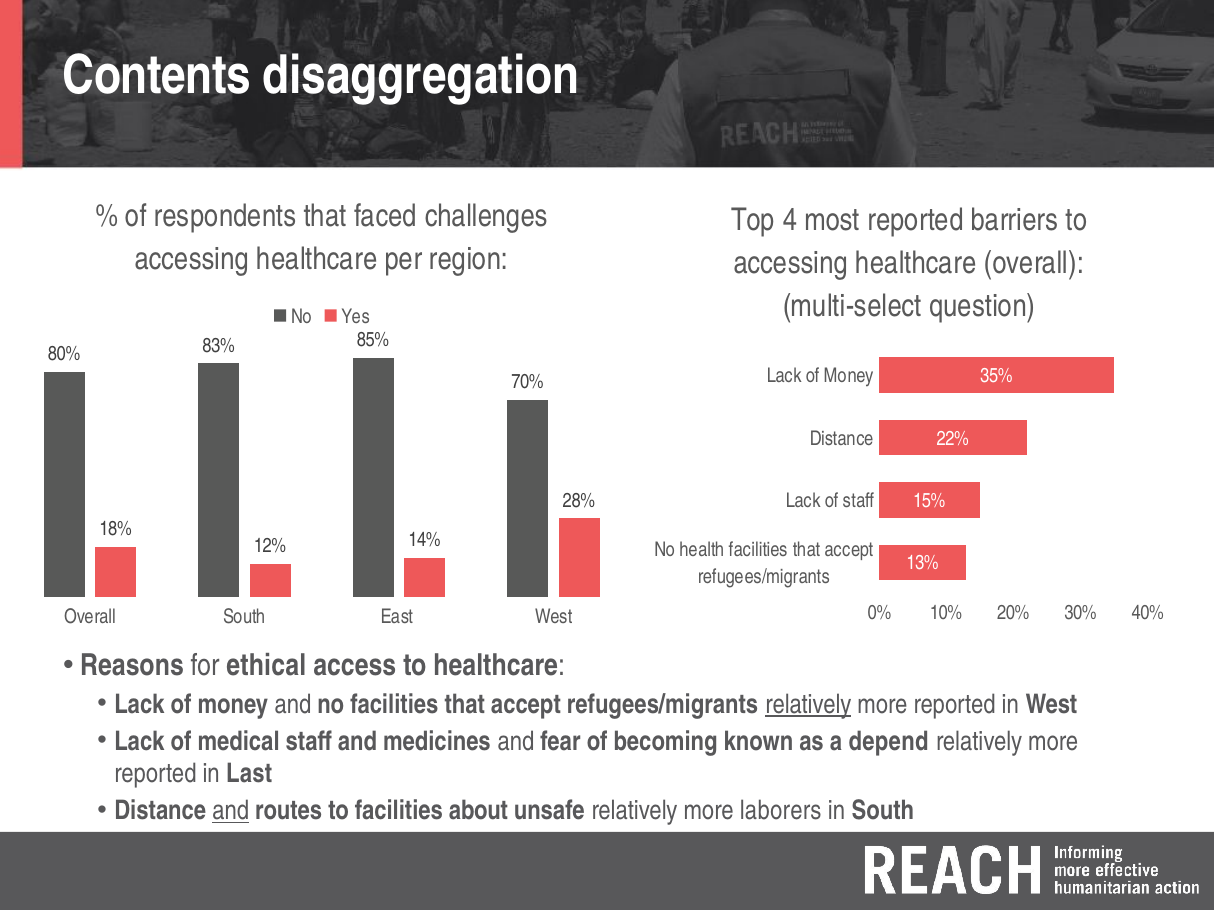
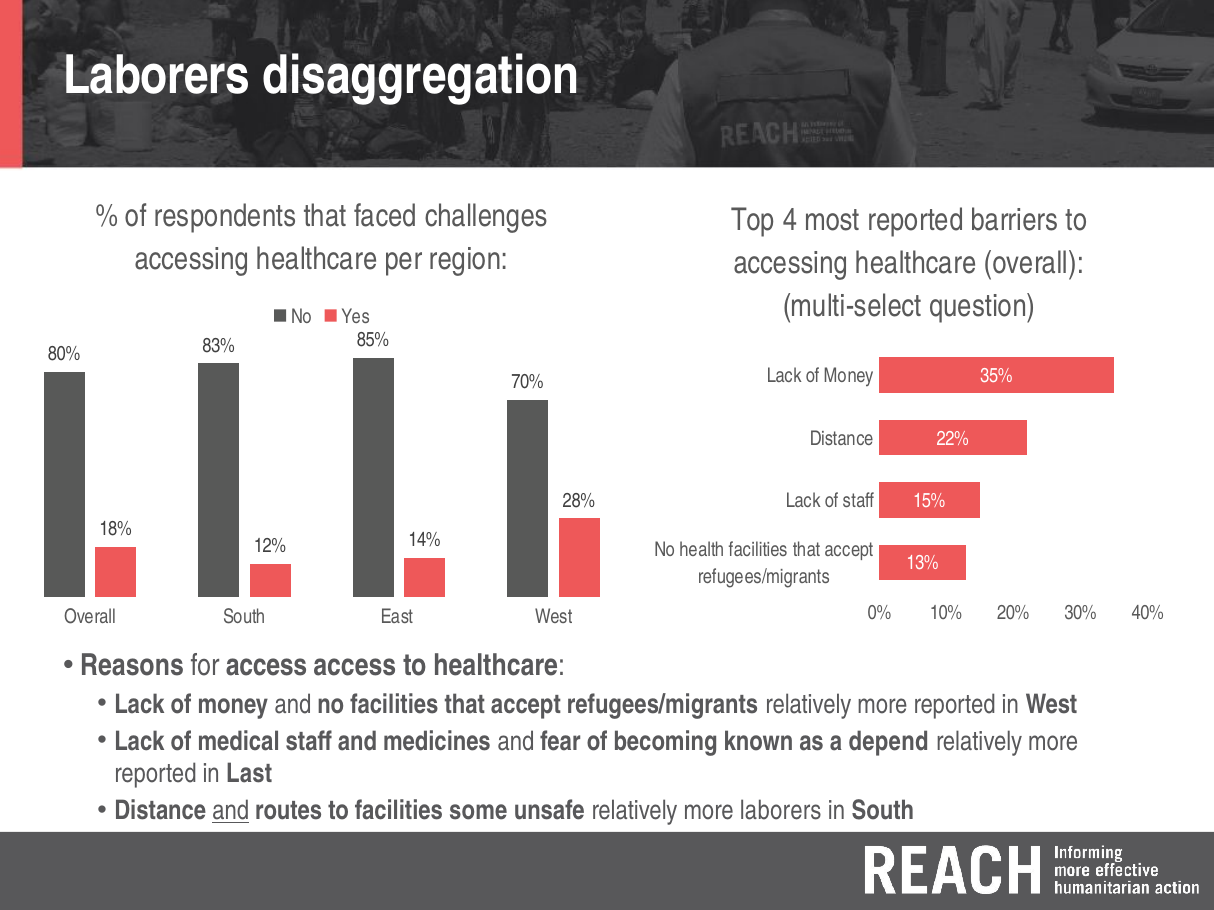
Contents at (157, 76): Contents -> Laborers
for ethical: ethical -> access
relatively at (808, 705) underline: present -> none
about: about -> some
